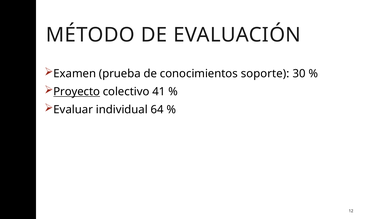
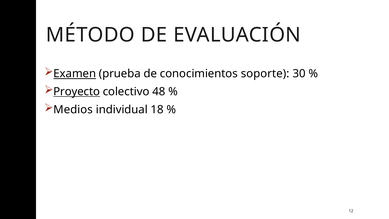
Examen underline: none -> present
41: 41 -> 48
Evaluar: Evaluar -> Medios
64: 64 -> 18
